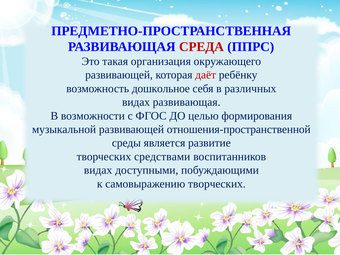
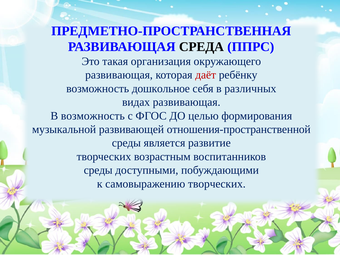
СРЕДА colour: red -> black
развивающей at (119, 75): развивающей -> развивающая
В возможности: возможности -> возможность
средствами: средствами -> возрастным
видах at (98, 170): видах -> среды
